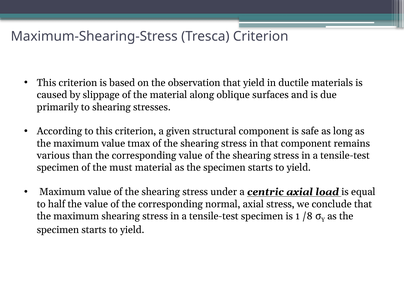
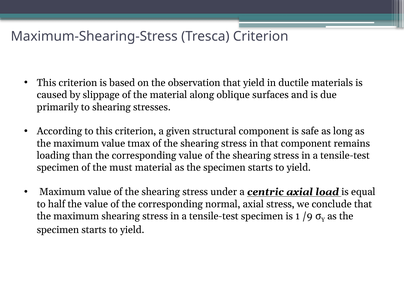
various: various -> loading
/8: /8 -> /9
